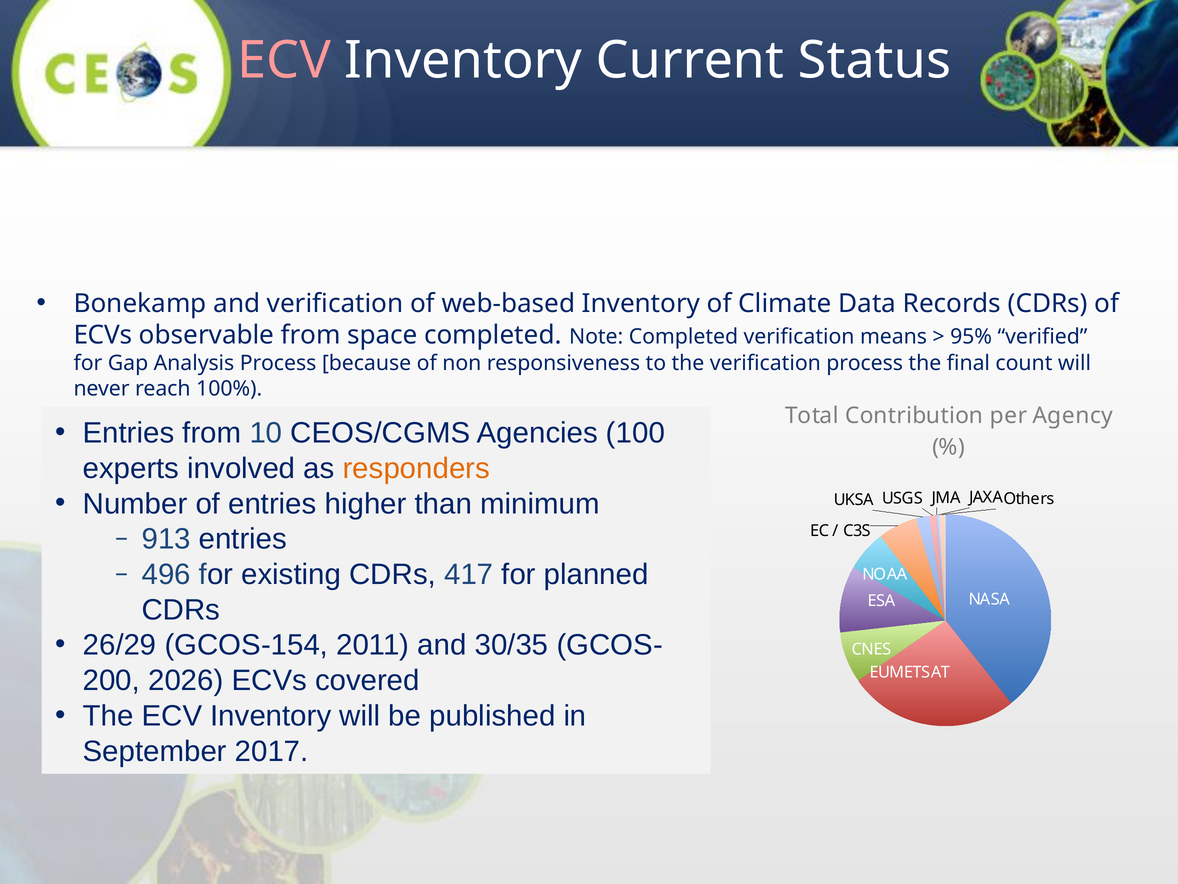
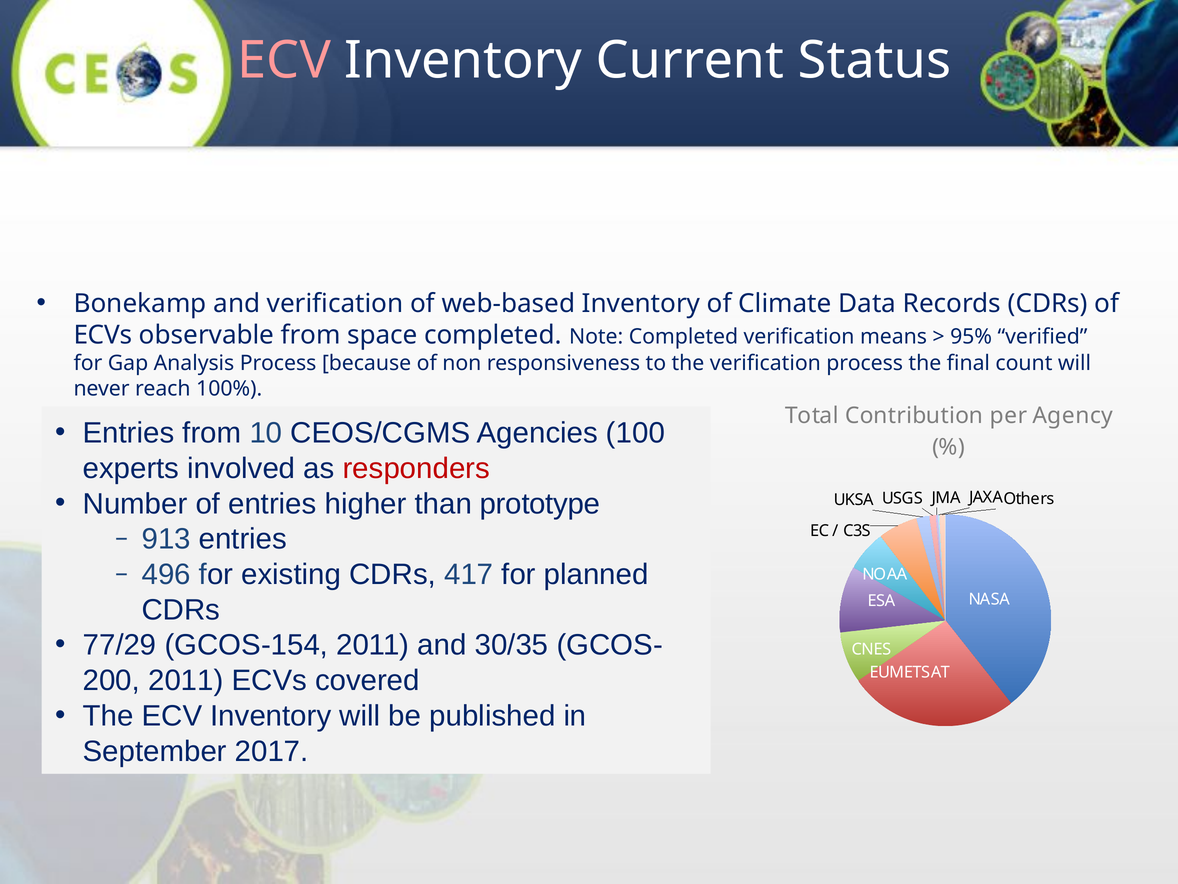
responders colour: orange -> red
minimum: minimum -> prototype
26/29: 26/29 -> 77/29
2026 at (186, 680): 2026 -> 2011
